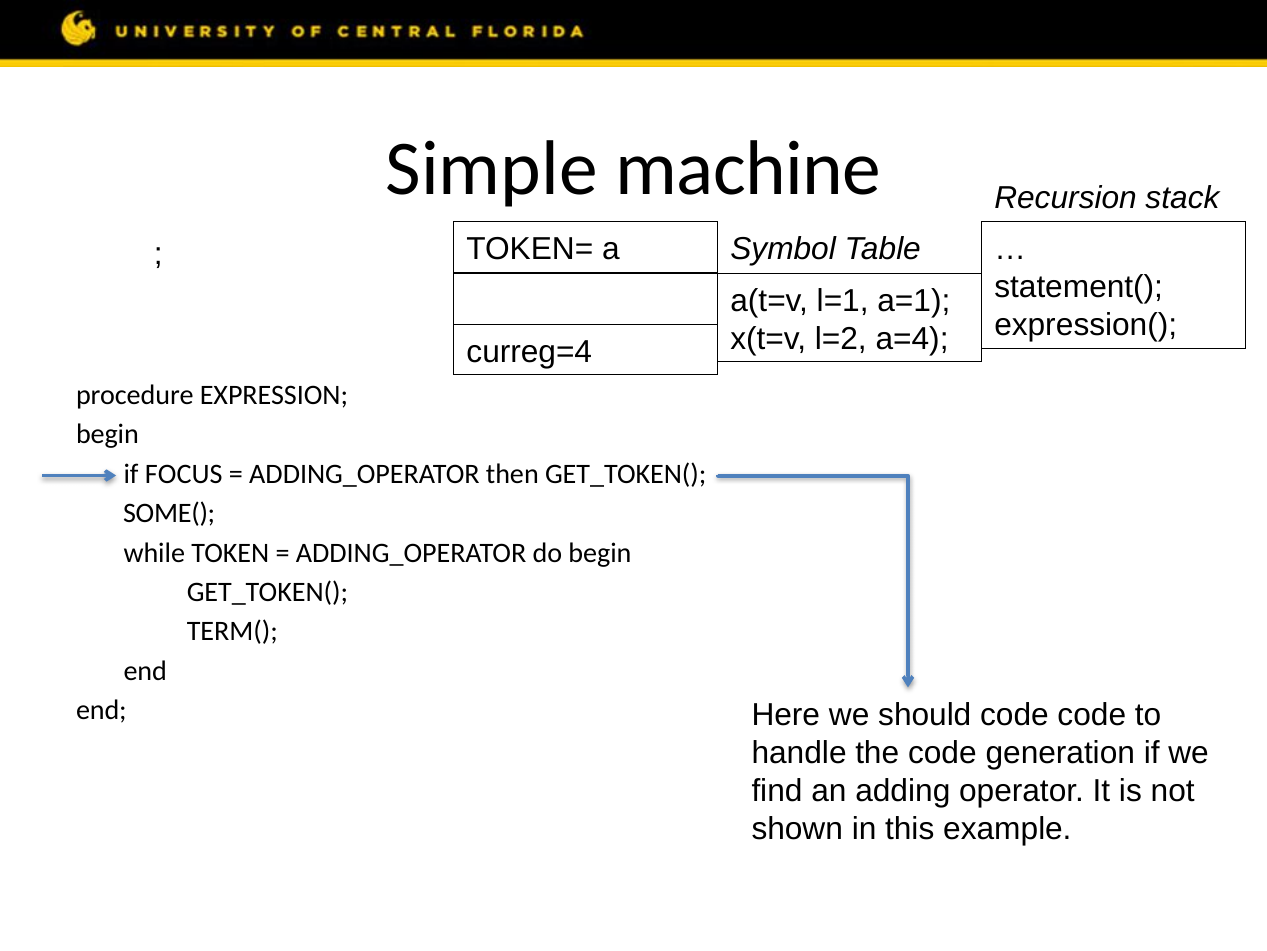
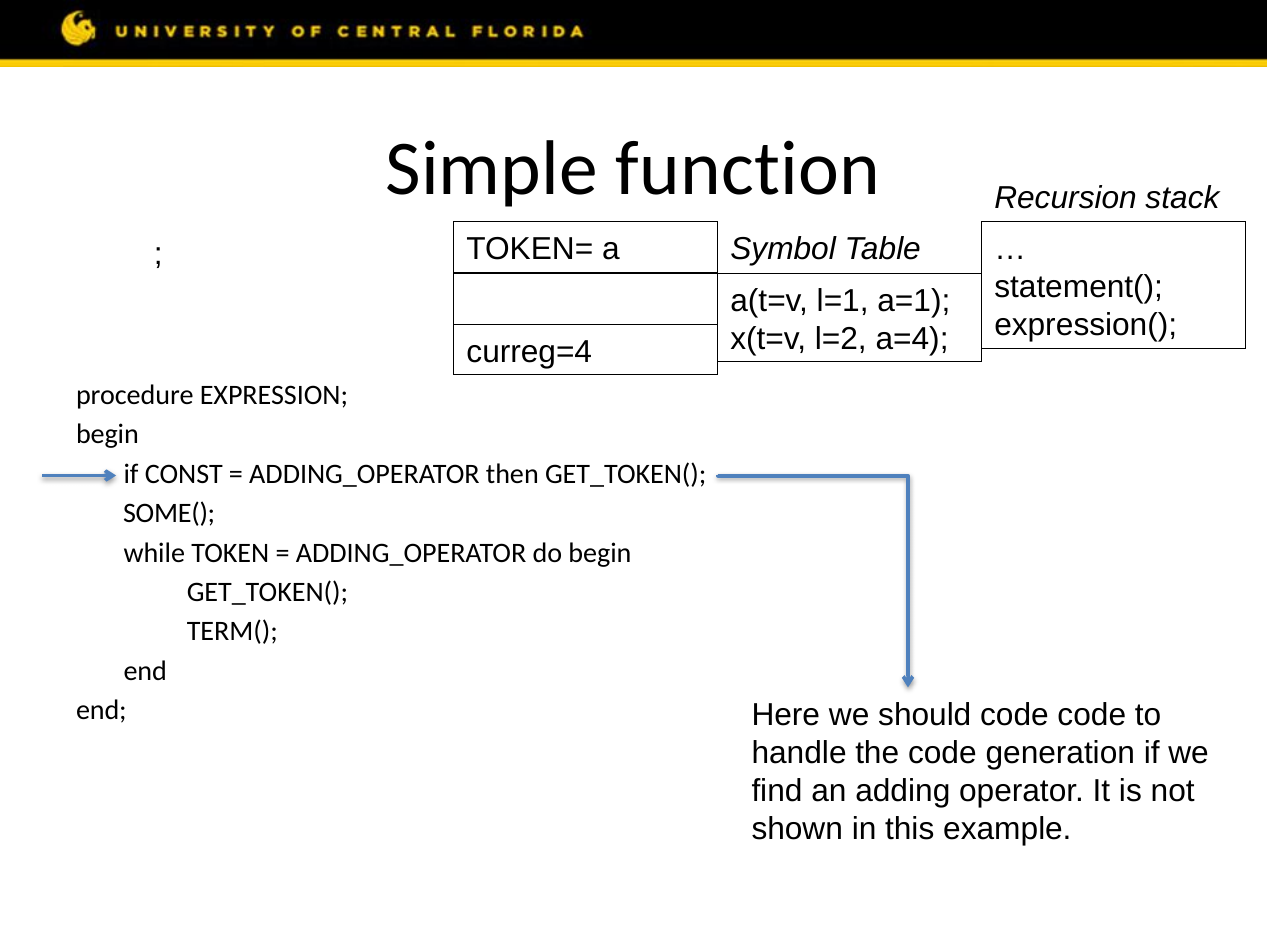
machine: machine -> function
FOCUS: FOCUS -> CONST
